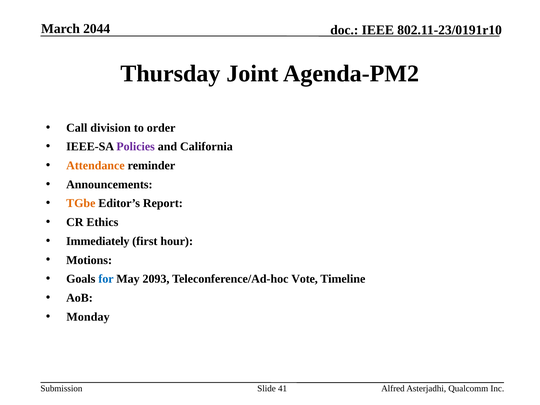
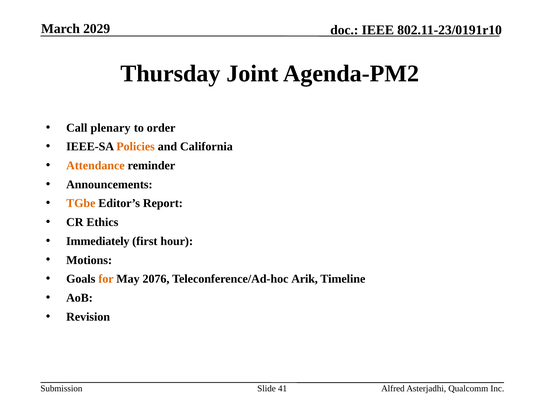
2044: 2044 -> 2029
division: division -> plenary
Policies colour: purple -> orange
for colour: blue -> orange
2093: 2093 -> 2076
Vote: Vote -> Arik
Monday: Monday -> Revision
